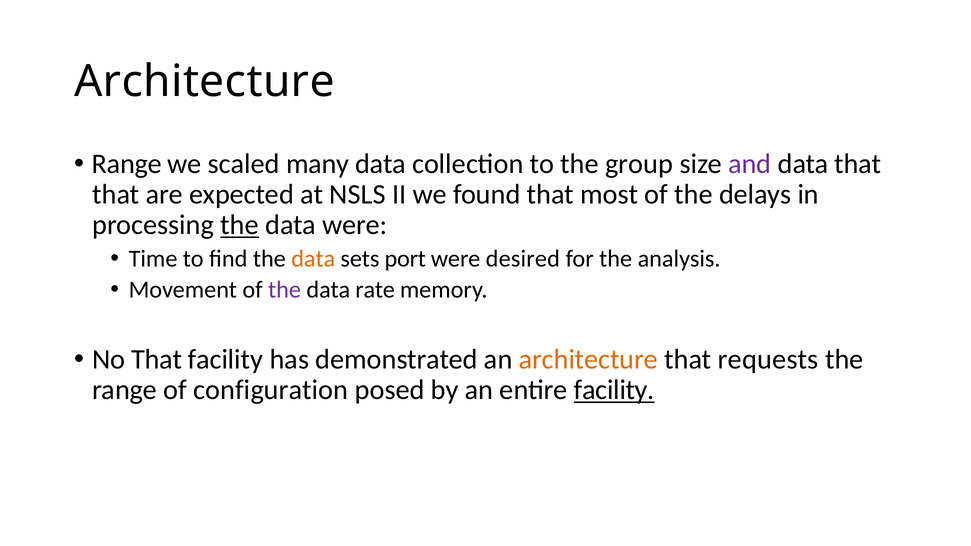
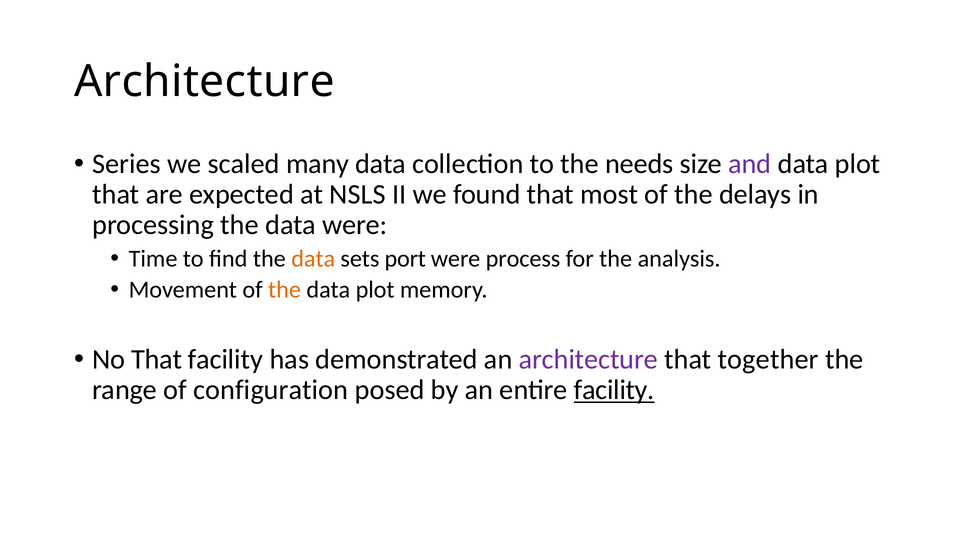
Range at (127, 164): Range -> Series
group: group -> needs
that at (858, 164): that -> plot
the at (240, 225) underline: present -> none
desired: desired -> process
the at (284, 290) colour: purple -> orange
rate at (375, 290): rate -> plot
architecture at (588, 360) colour: orange -> purple
requests: requests -> together
